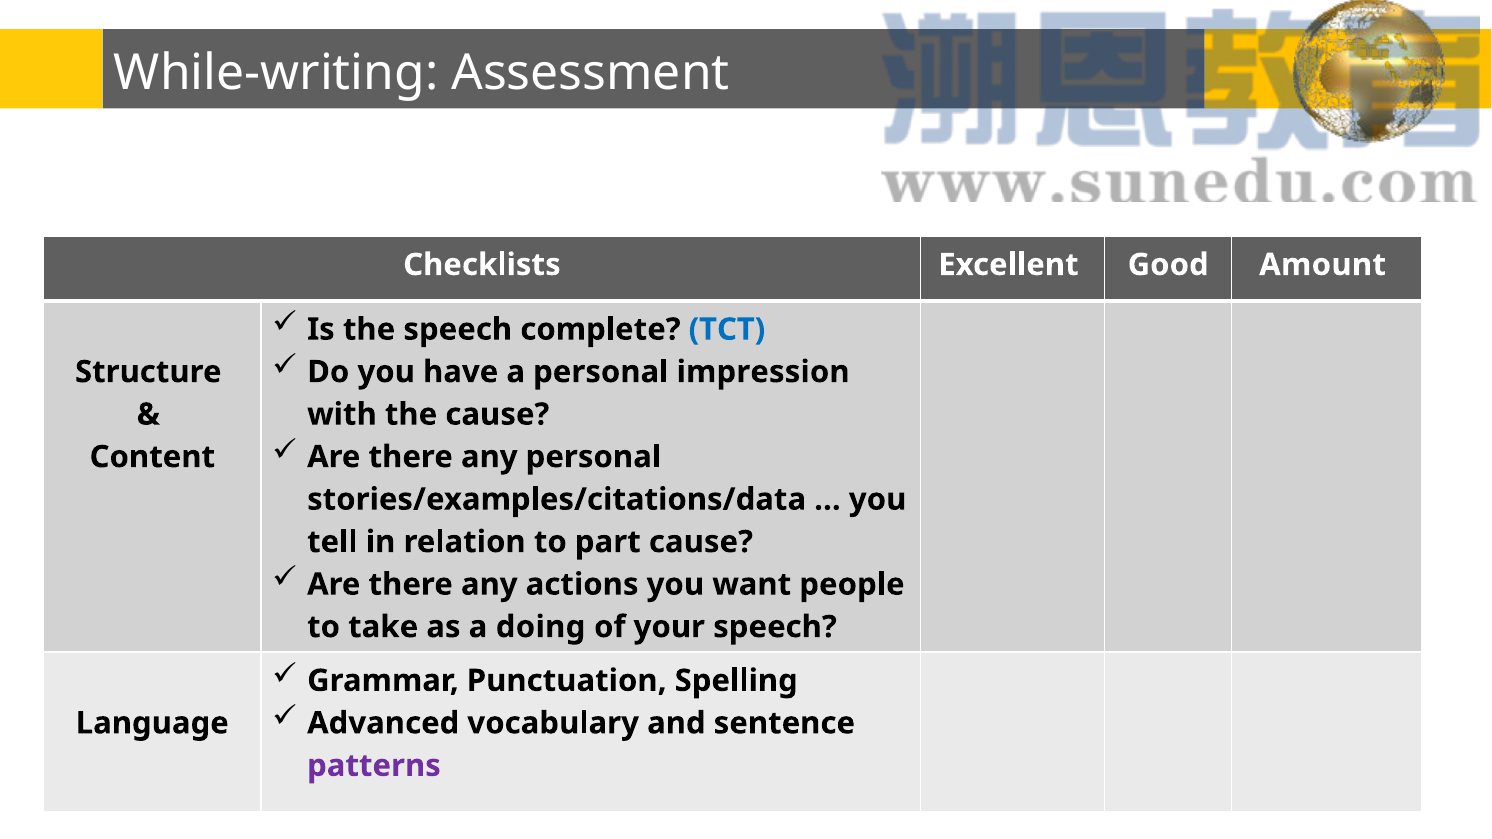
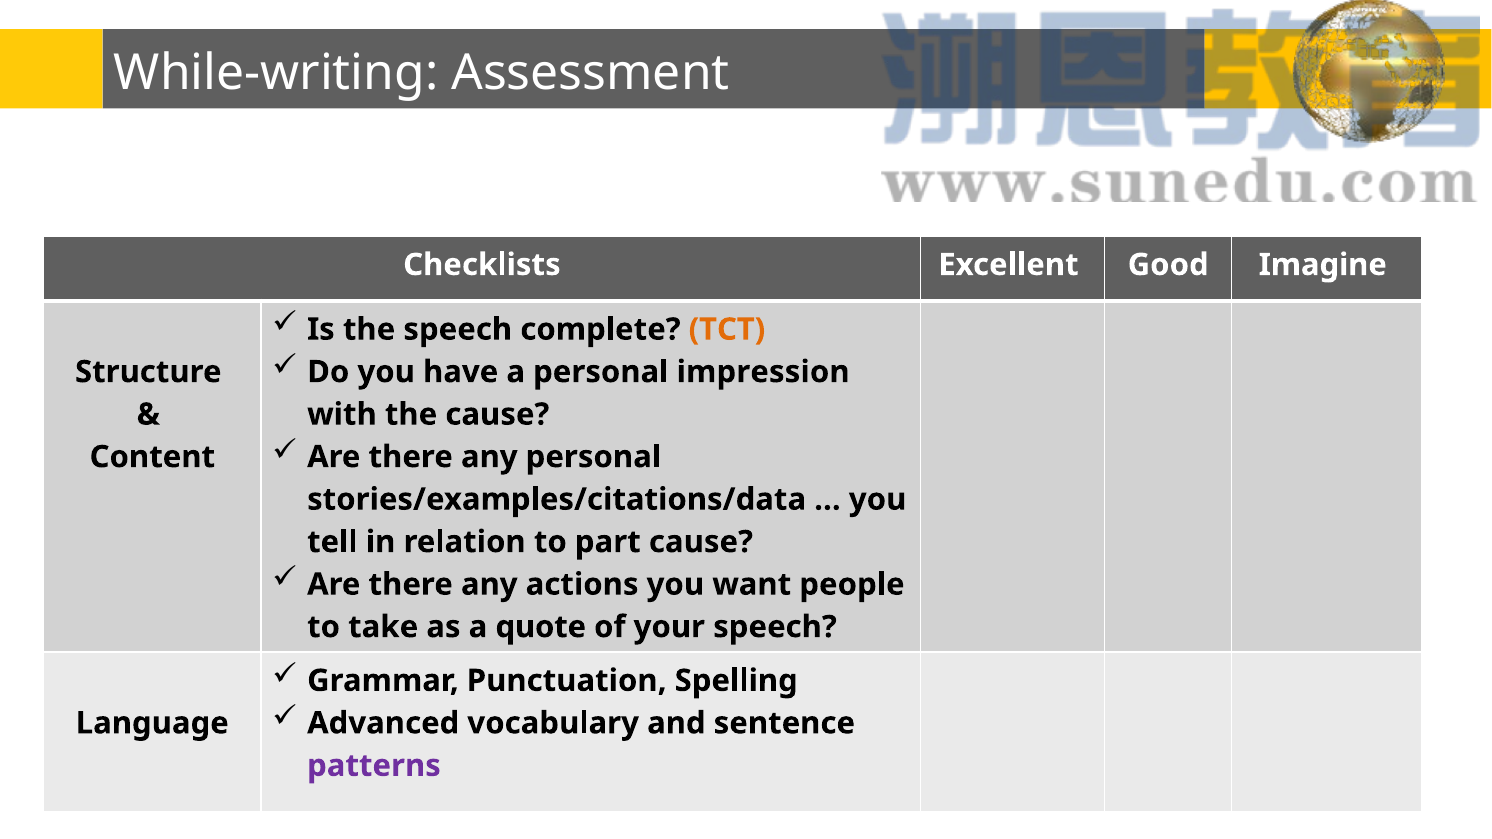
Amount: Amount -> Imagine
TCT colour: blue -> orange
doing: doing -> quote
